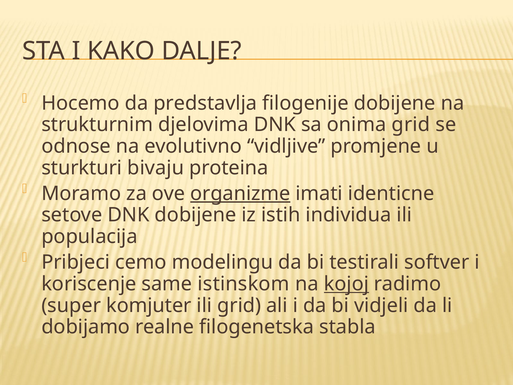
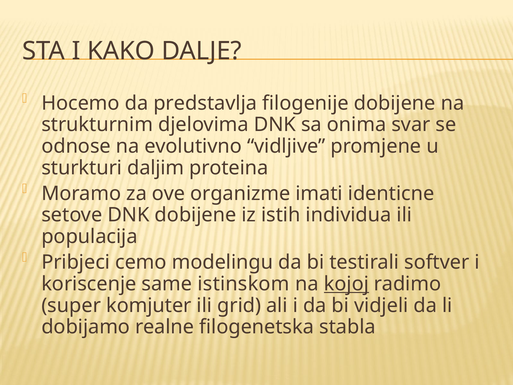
onima grid: grid -> svar
bivaju: bivaju -> daljim
organizme underline: present -> none
